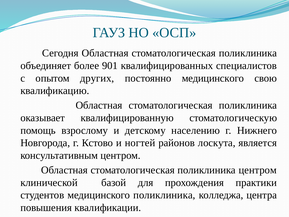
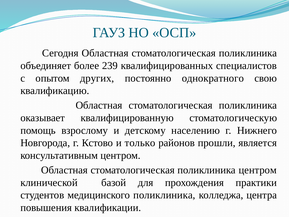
901: 901 -> 239
постоянно медицинского: медицинского -> однократного
ногтей: ногтей -> только
лоскута: лоскута -> прошли
